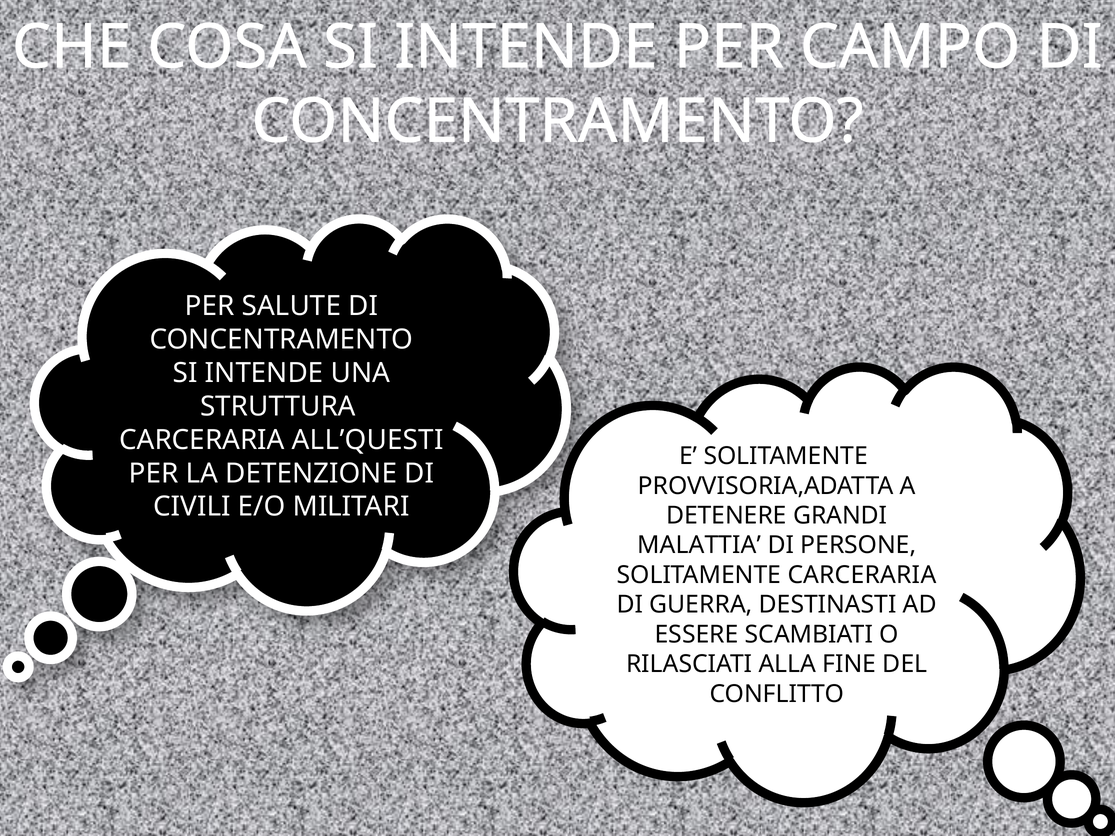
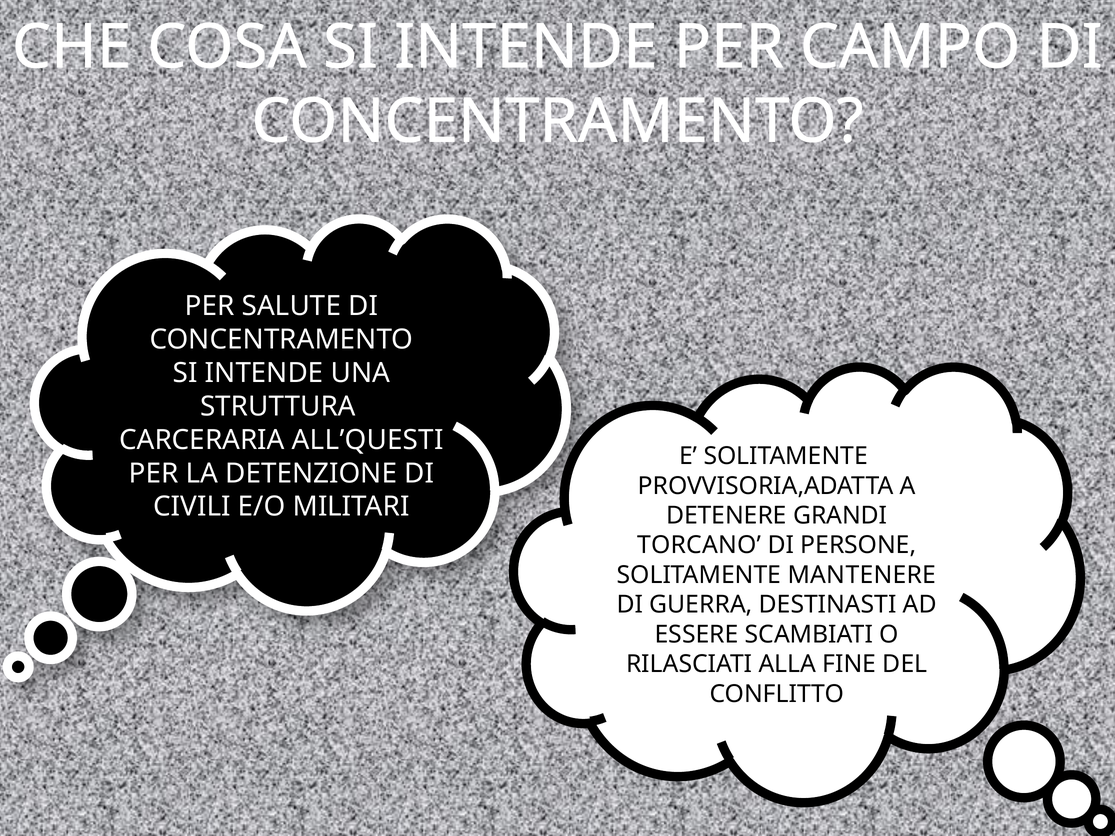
MALATTIA: MALATTIA -> TORCANO
SOLITAMENTE CARCERARIA: CARCERARIA -> MANTENERE
